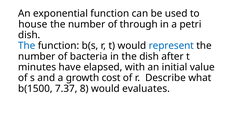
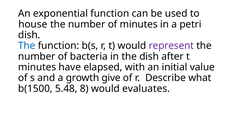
of through: through -> minutes
represent colour: blue -> purple
cost: cost -> give
7.37: 7.37 -> 5.48
